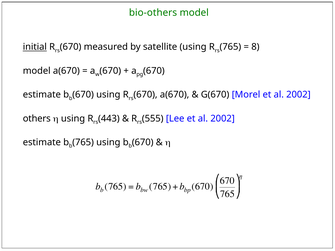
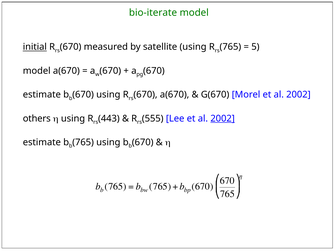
bio-others: bio-others -> bio-iterate
8: 8 -> 5
2002 at (223, 119) underline: none -> present
